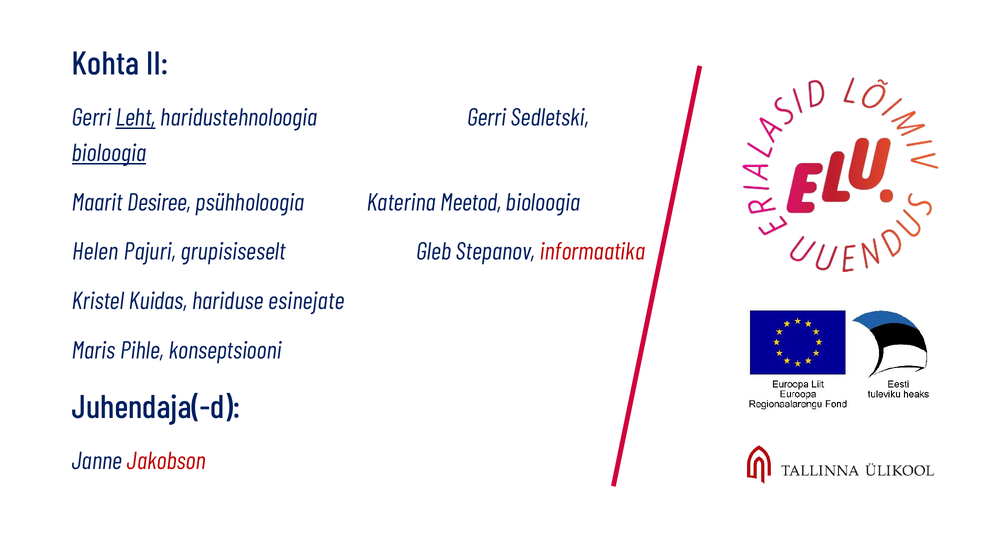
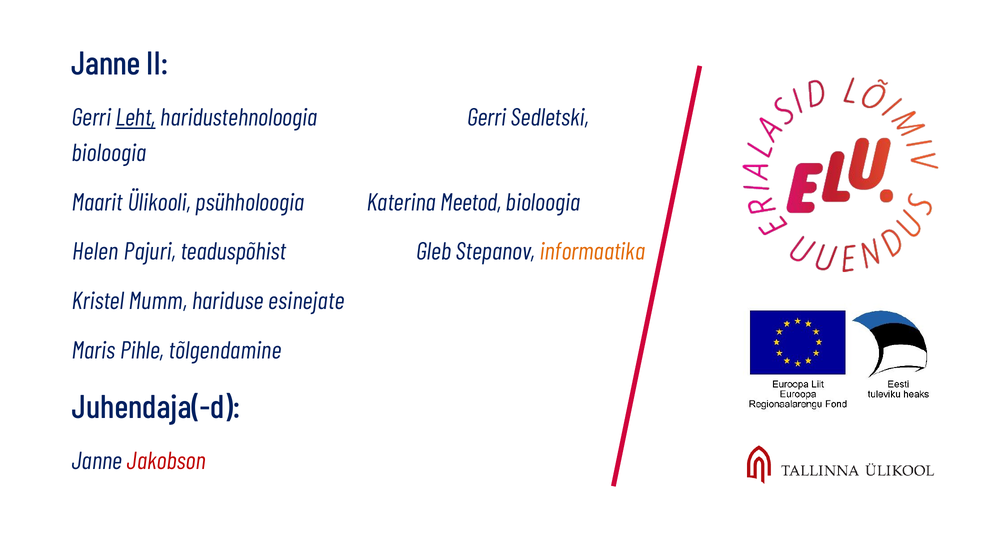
Kohta at (106, 64): Kohta -> Janne
bioloogia at (109, 153) underline: present -> none
Desiree: Desiree -> Ülikooli
grupisiseselt: grupisiseselt -> teaduspõhist
informaatika colour: red -> orange
Kuidas: Kuidas -> Mumm
konseptsiooni: konseptsiooni -> tõlgendamine
